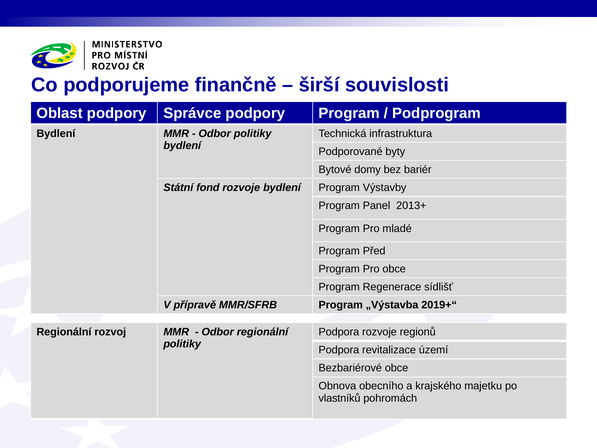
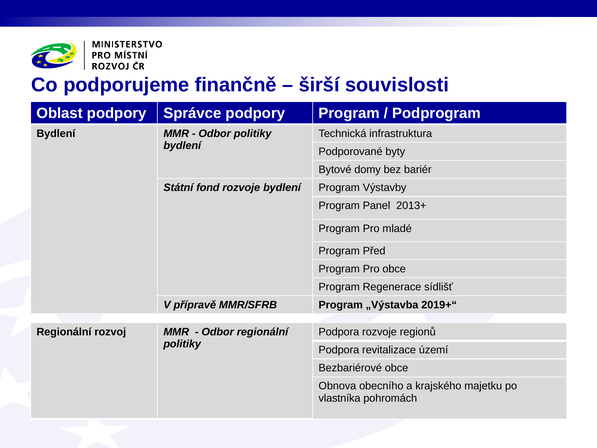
vlastníků: vlastníků -> vlastníka
